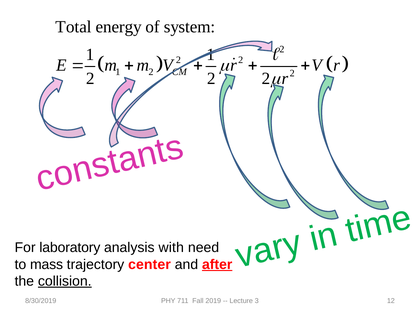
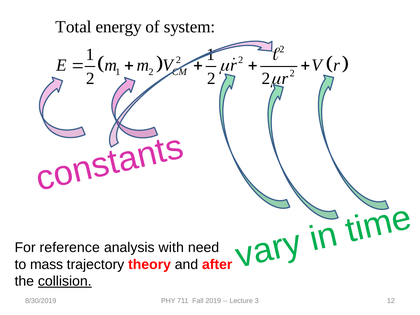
laboratory: laboratory -> reference
center: center -> theory
after underline: present -> none
